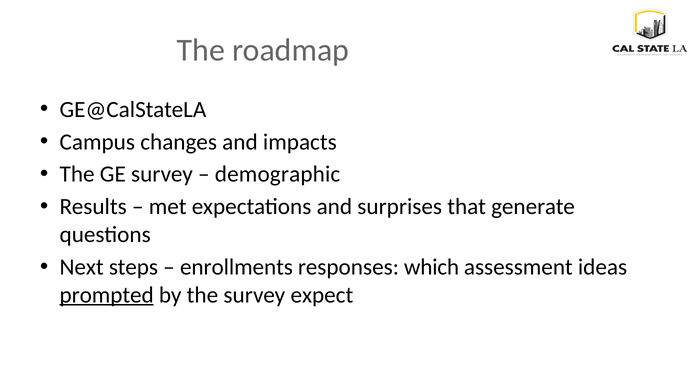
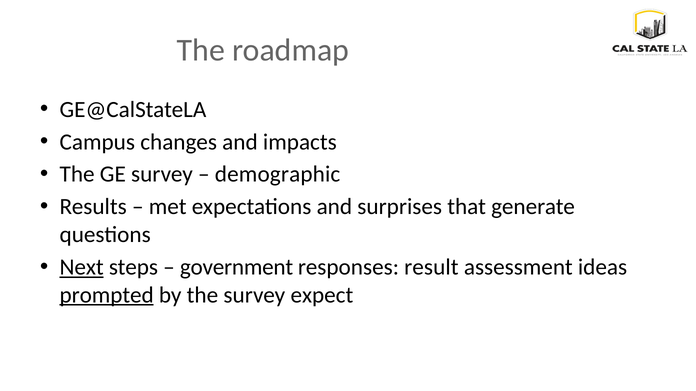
Next underline: none -> present
enrollments: enrollments -> government
which: which -> result
